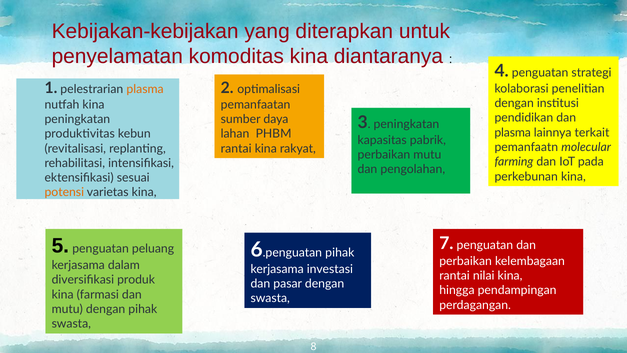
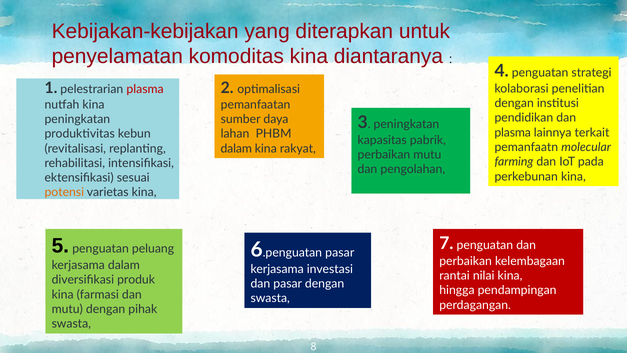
plasma at (145, 89) colour: orange -> red
rantai at (236, 148): rantai -> dalam
pihak at (340, 252): pihak -> pasar
